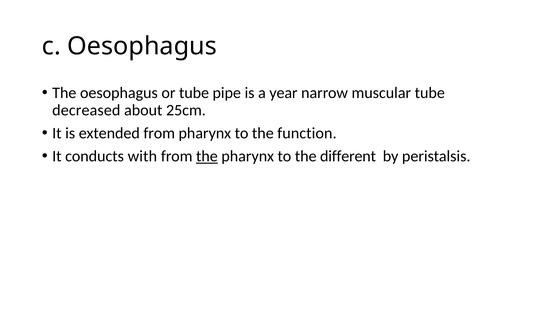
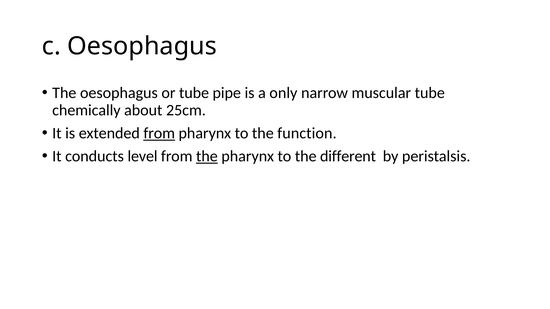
year: year -> only
decreased: decreased -> chemically
from at (159, 133) underline: none -> present
with: with -> level
